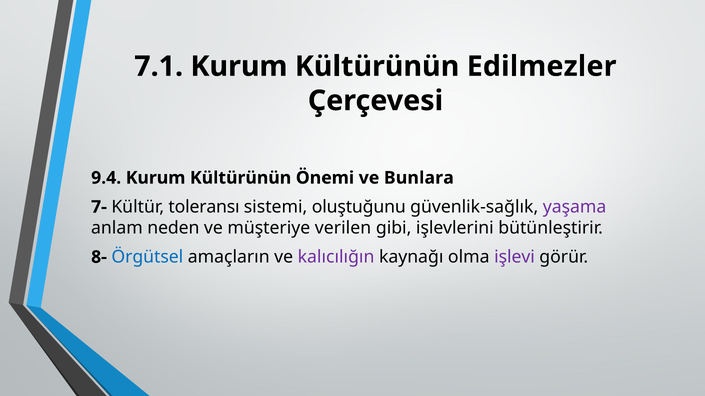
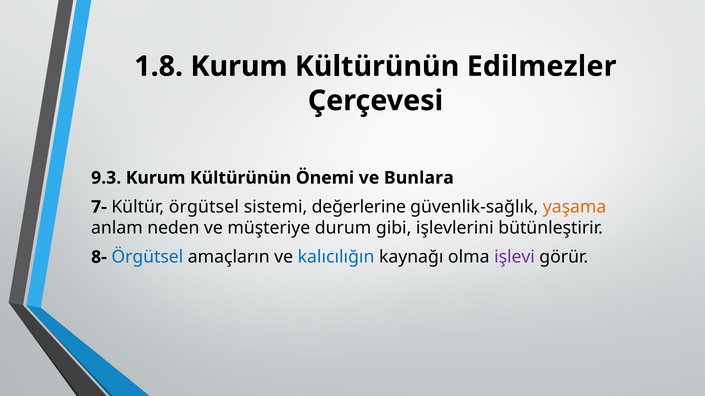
7.1: 7.1 -> 1.8
9.4: 9.4 -> 9.3
Kültür toleransı: toleransı -> örgütsel
oluştuğunu: oluştuğunu -> değerlerine
yaşama colour: purple -> orange
verilen: verilen -> durum
kalıcılığın colour: purple -> blue
